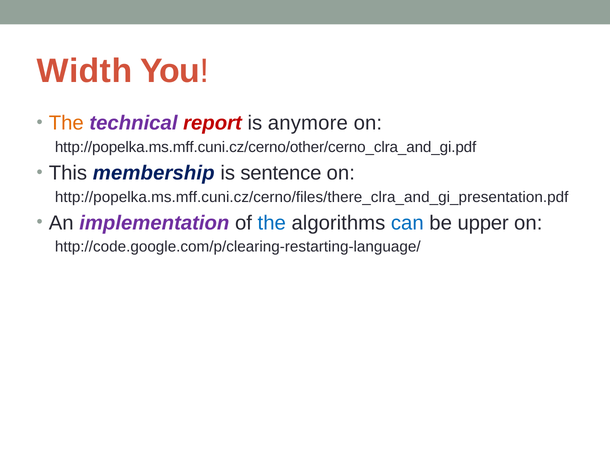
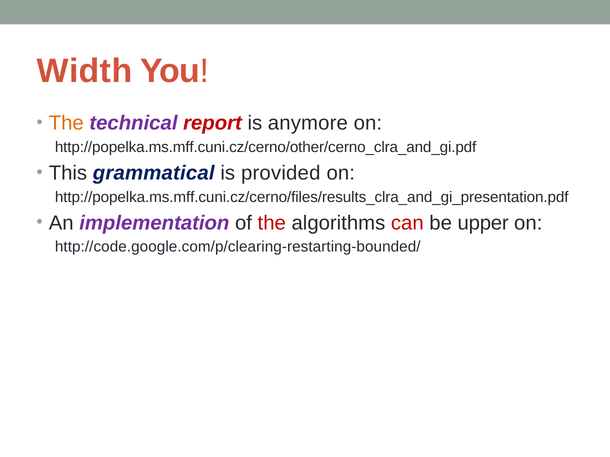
membership: membership -> grammatical
sentence: sentence -> provided
http://popelka.ms.mff.cuni.cz/cerno/files/there_clra_and_gi_presentation.pdf: http://popelka.ms.mff.cuni.cz/cerno/files/there_clra_and_gi_presentation.pdf -> http://popelka.ms.mff.cuni.cz/cerno/files/results_clra_and_gi_presentation.pdf
the at (272, 223) colour: blue -> red
can colour: blue -> red
http://code.google.com/p/clearing-restarting-language/: http://code.google.com/p/clearing-restarting-language/ -> http://code.google.com/p/clearing-restarting-bounded/
